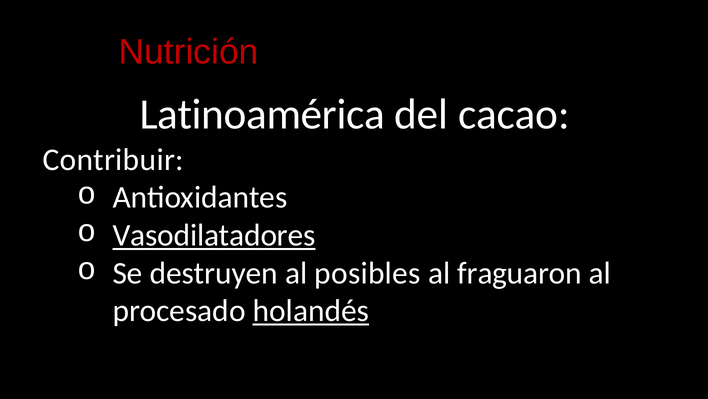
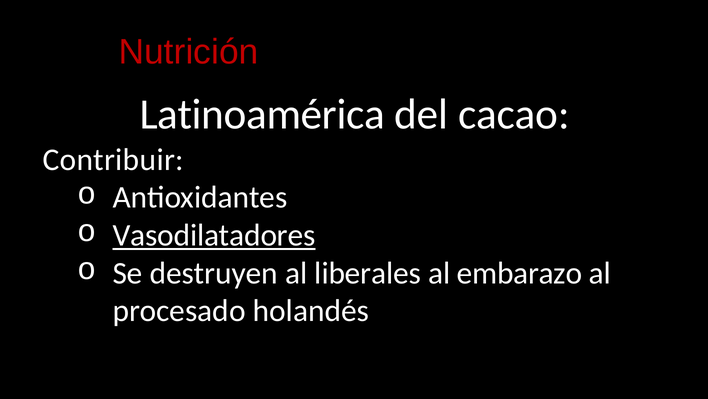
posibles: posibles -> liberales
fraguaron: fraguaron -> embarazo
holandés underline: present -> none
